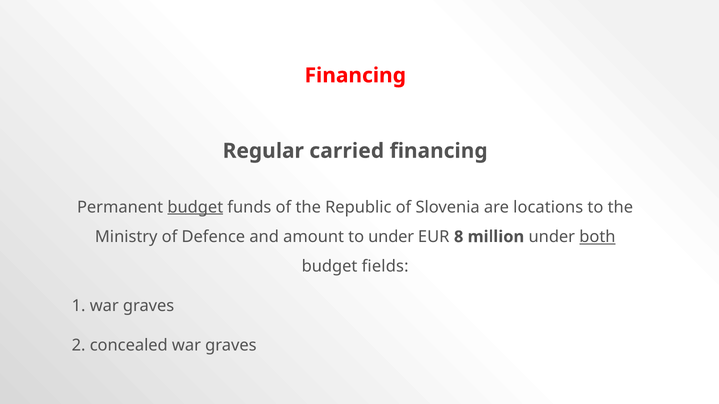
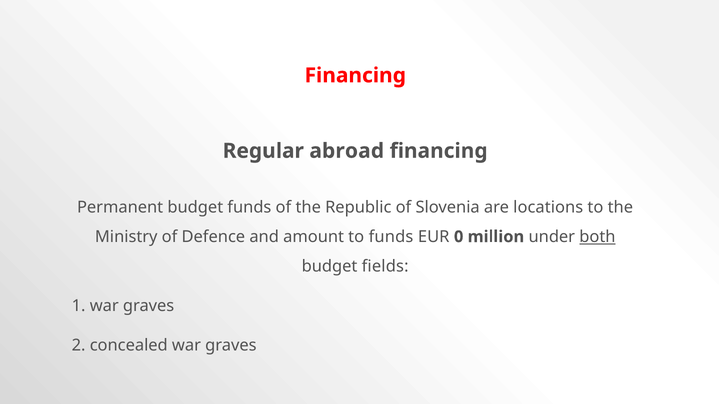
carried: carried -> abroad
budget at (195, 207) underline: present -> none
to under: under -> funds
8: 8 -> 0
